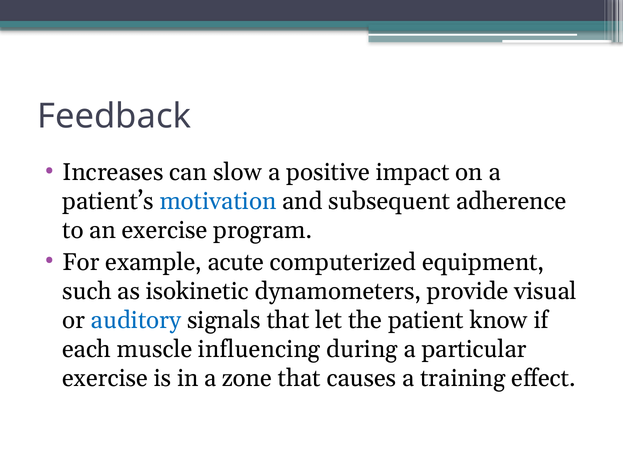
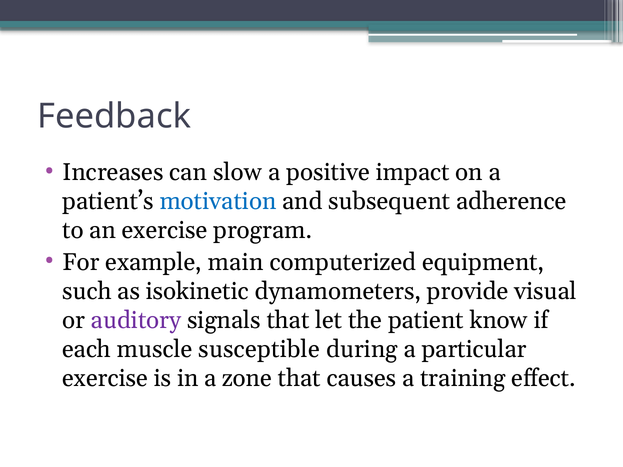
acute: acute -> main
auditory colour: blue -> purple
influencing: influencing -> susceptible
